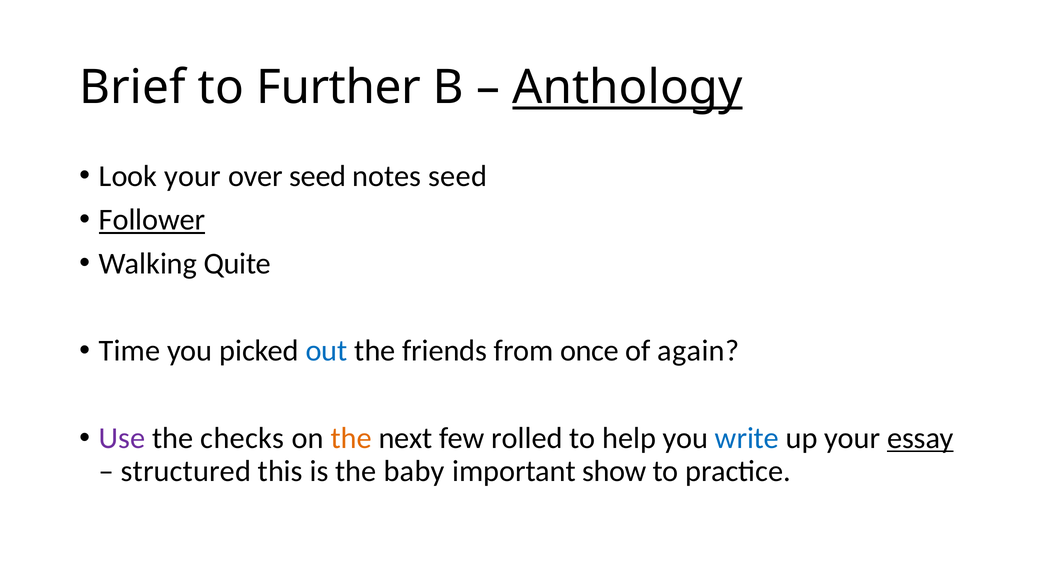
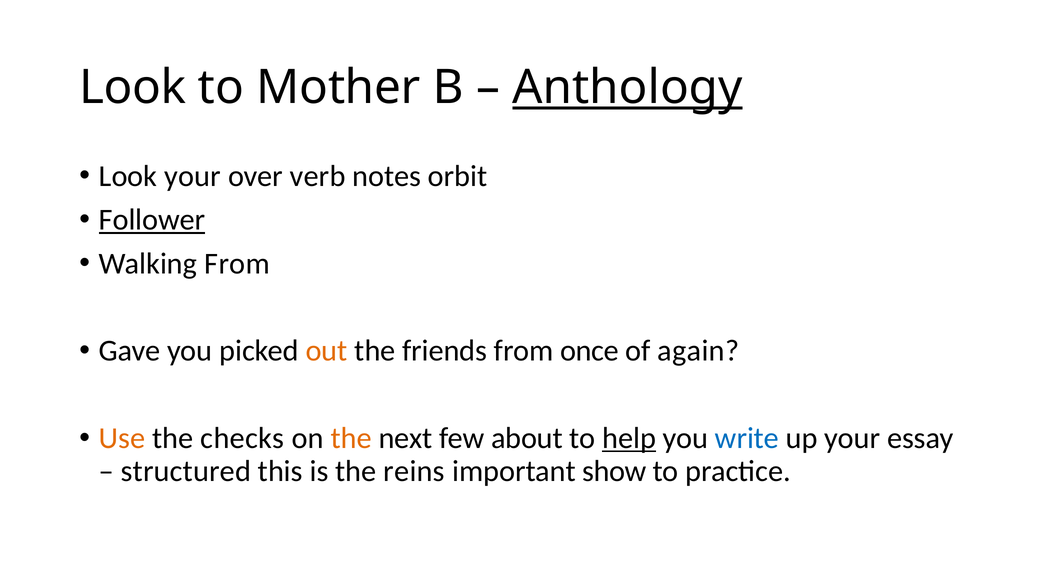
Brief at (132, 87): Brief -> Look
Further: Further -> Mother
over seed: seed -> verb
notes seed: seed -> orbit
Walking Quite: Quite -> From
Time: Time -> Gave
out colour: blue -> orange
Use colour: purple -> orange
rolled: rolled -> about
help underline: none -> present
essay underline: present -> none
baby: baby -> reins
